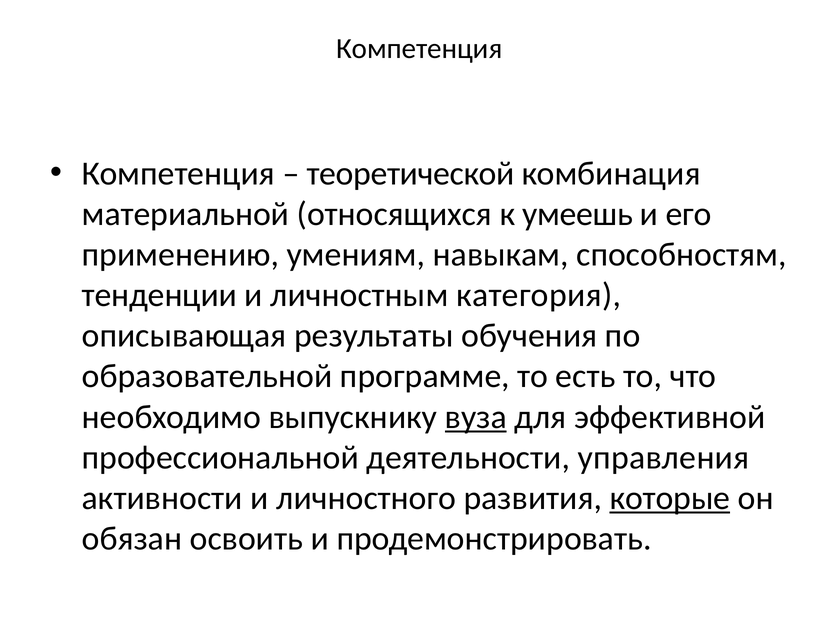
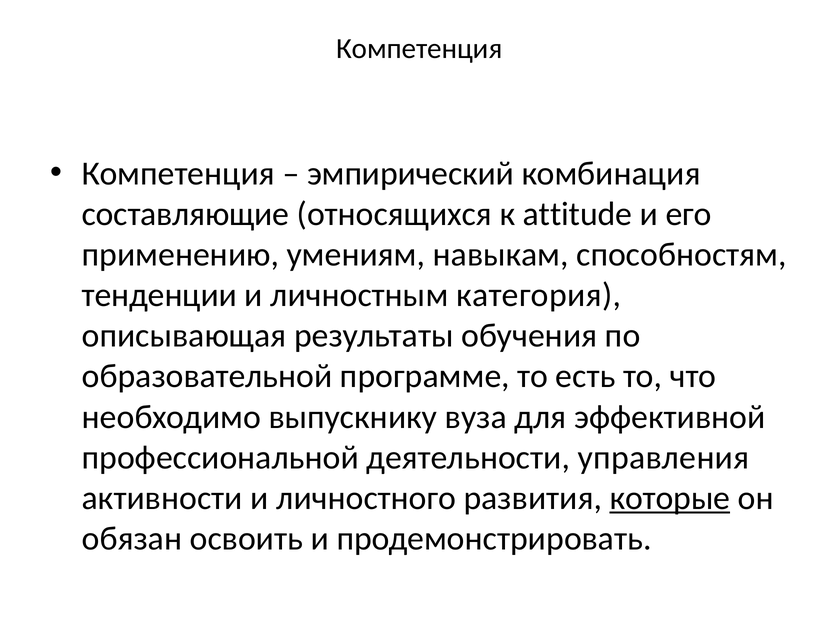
теоретической: теоретической -> эмпирический
материальной: материальной -> составляющие
умеешь: умеешь -> attitude
вуза underline: present -> none
